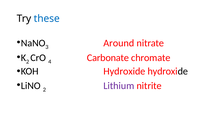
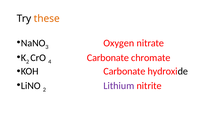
these colour: blue -> orange
Around: Around -> Oxygen
KOH Hydroxide: Hydroxide -> Carbonate
